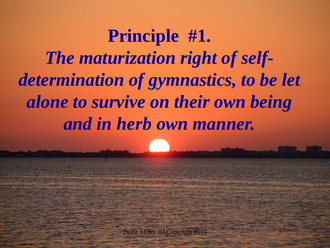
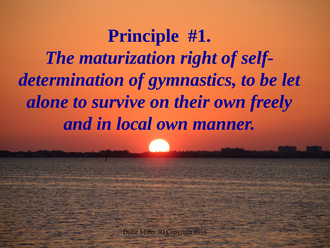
being: being -> freely
herb: herb -> local
